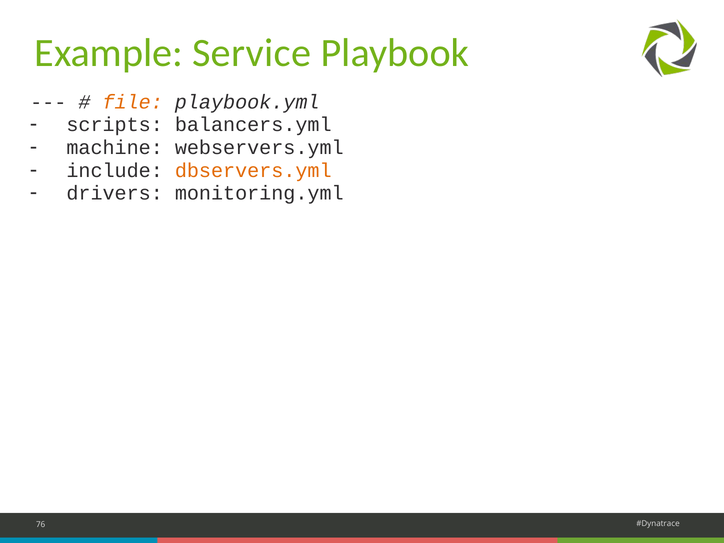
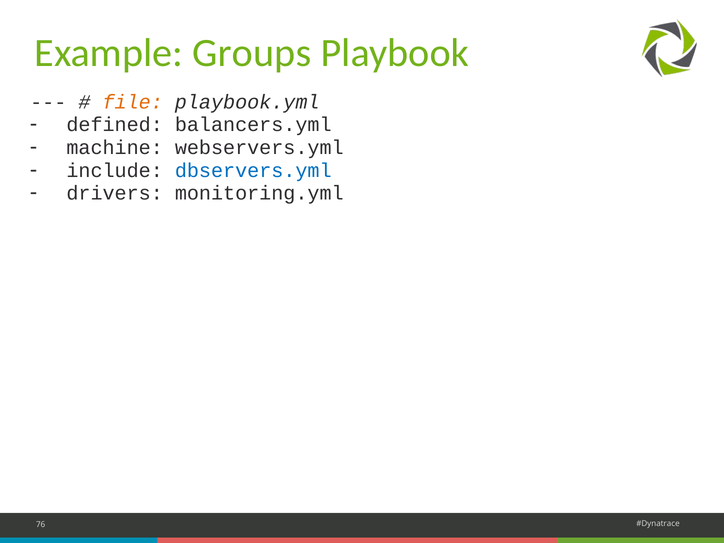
Service: Service -> Groups
scripts: scripts -> defined
dbservers.yml colour: orange -> blue
